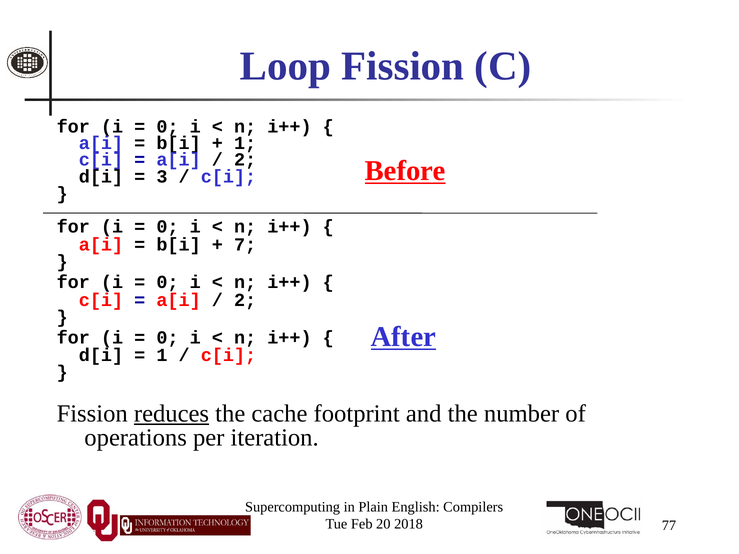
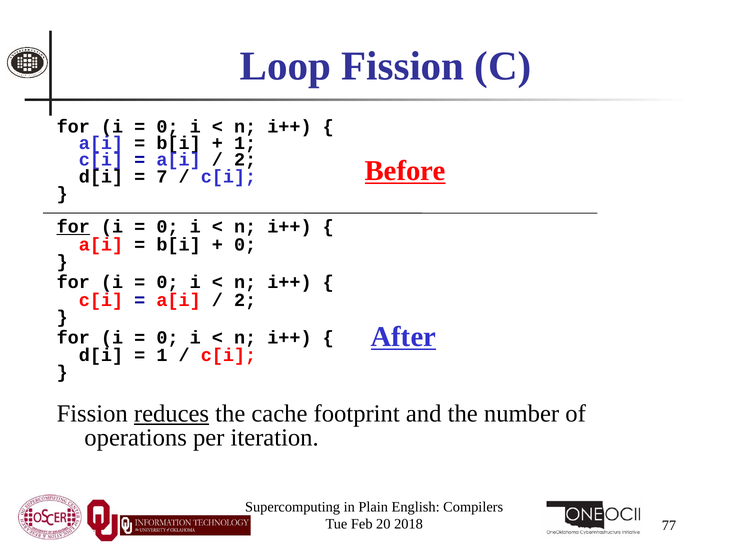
3: 3 -> 7
for at (73, 227) underline: none -> present
7 at (245, 245): 7 -> 0
